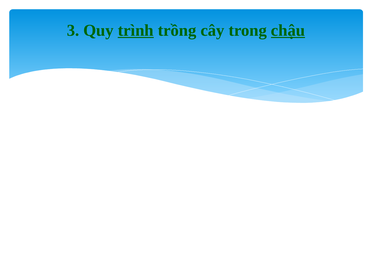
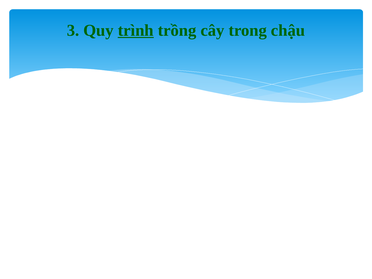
chậu underline: present -> none
